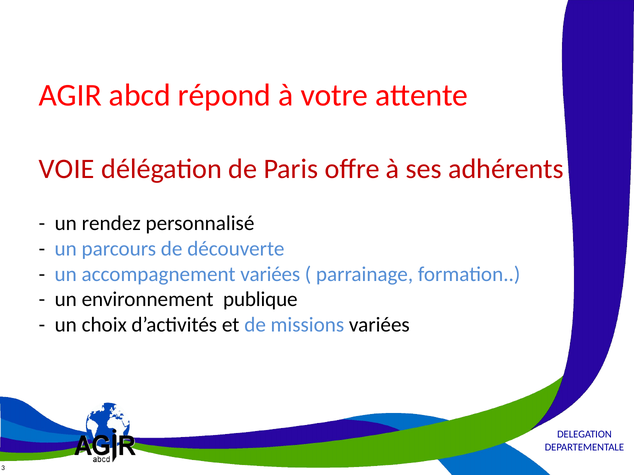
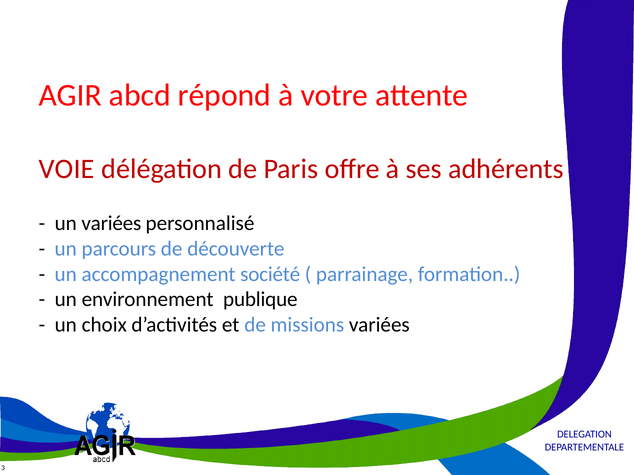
un rendez: rendez -> variées
accompagnement variées: variées -> société
